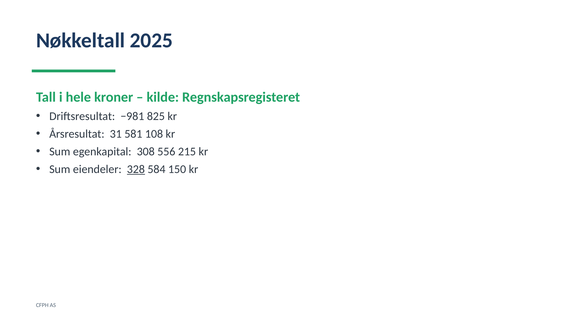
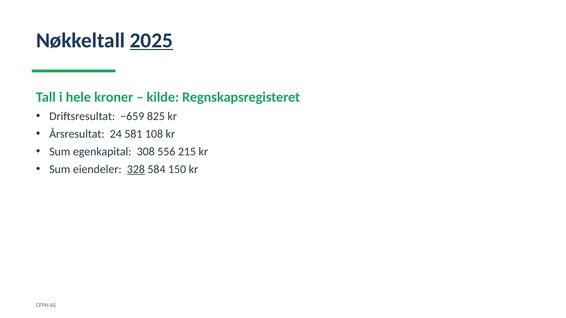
2025 underline: none -> present
−981: −981 -> −659
31: 31 -> 24
